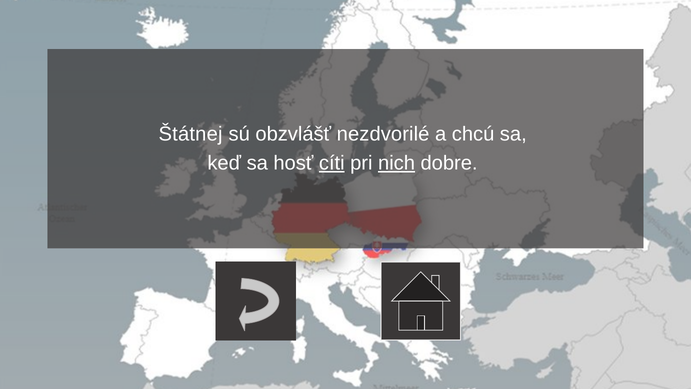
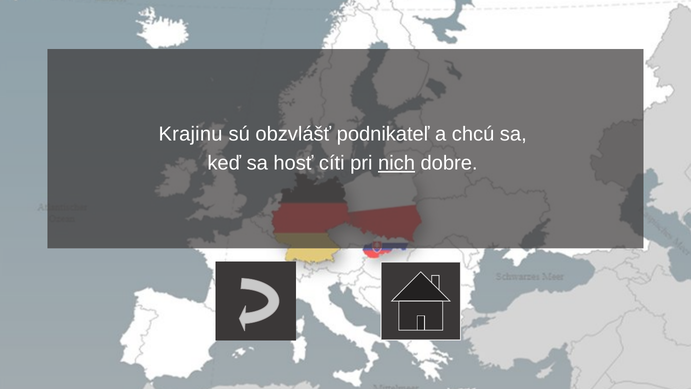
Štátnej: Štátnej -> Krajinu
nezdvorilé: nezdvorilé -> podnikateľ
cíti underline: present -> none
